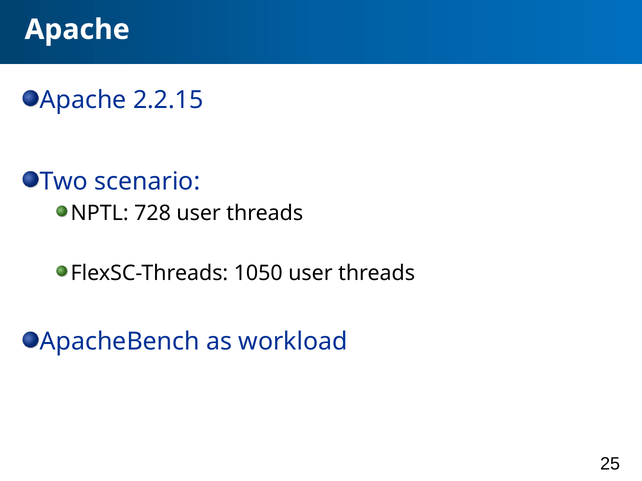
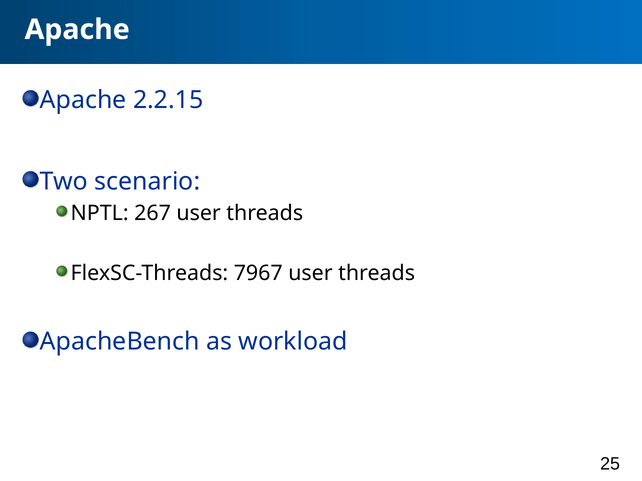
728: 728 -> 267
1050: 1050 -> 7967
